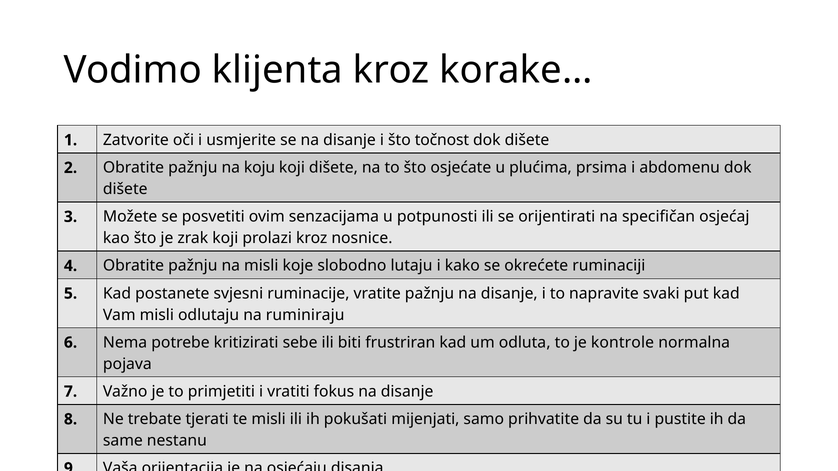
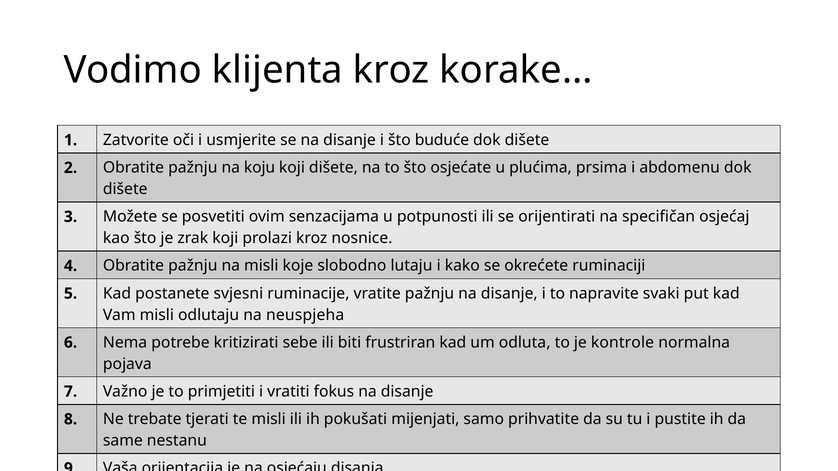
točnost: točnost -> buduće
ruminiraju: ruminiraju -> neuspjeha
